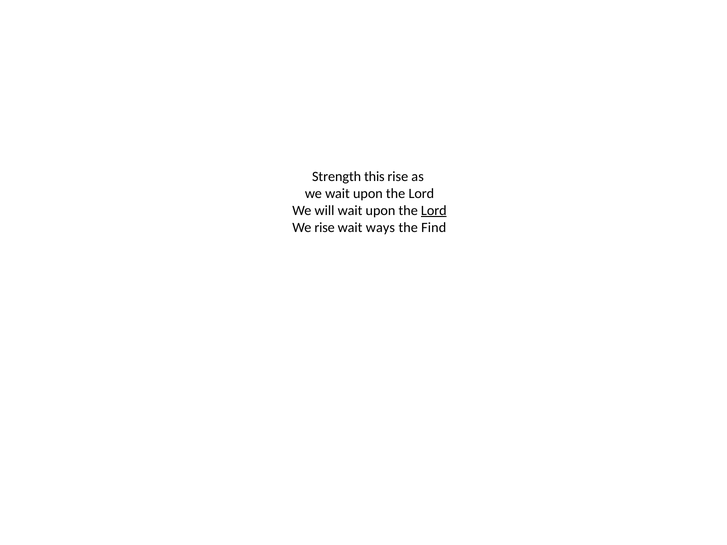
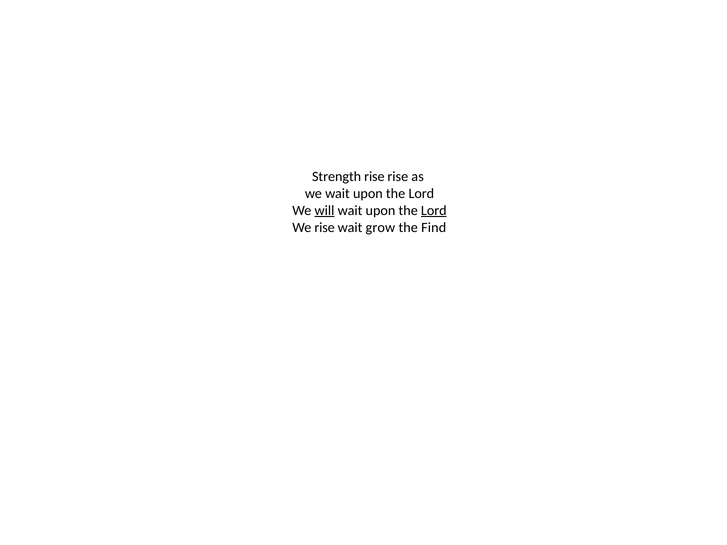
Strength this: this -> rise
will underline: none -> present
ways: ways -> grow
